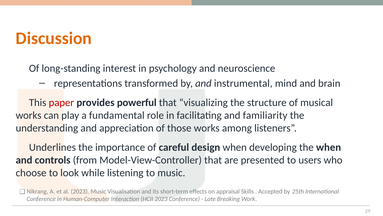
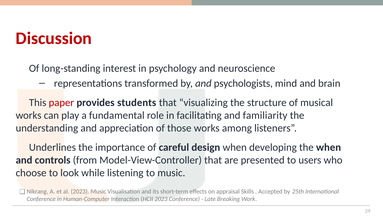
Discussion colour: orange -> red
instrumental: instrumental -> psychologists
powerful: powerful -> students
